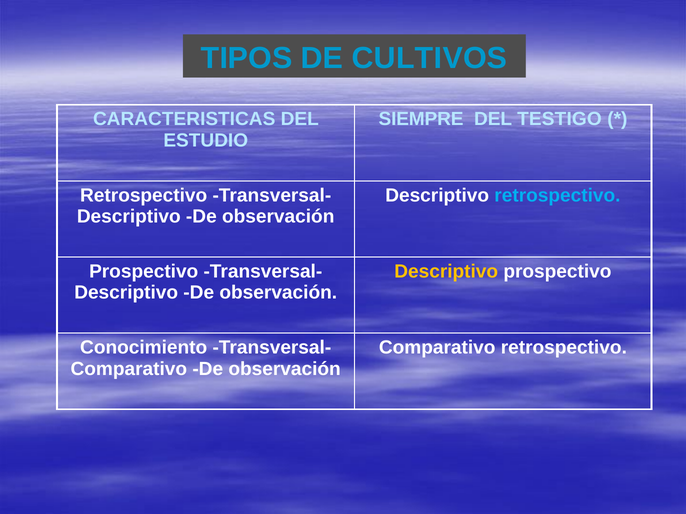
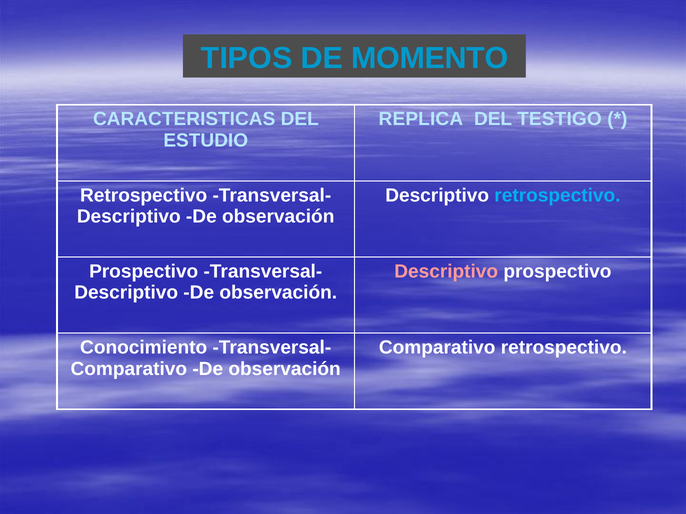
CULTIVOS: CULTIVOS -> MOMENTO
SIEMPRE: SIEMPRE -> REPLICA
Descriptivo at (446, 272) colour: yellow -> pink
